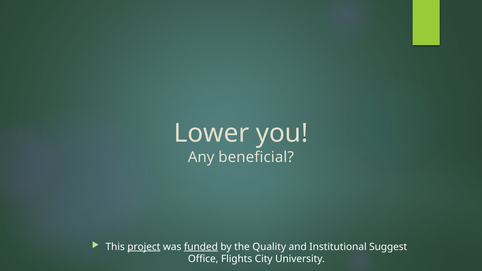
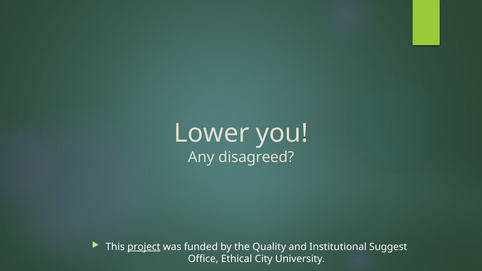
beneficial: beneficial -> disagreed
funded underline: present -> none
Flights: Flights -> Ethical
